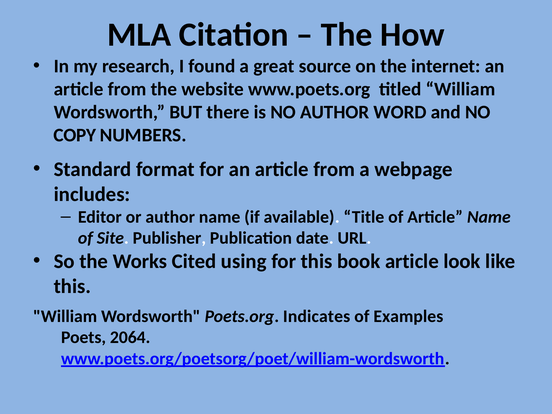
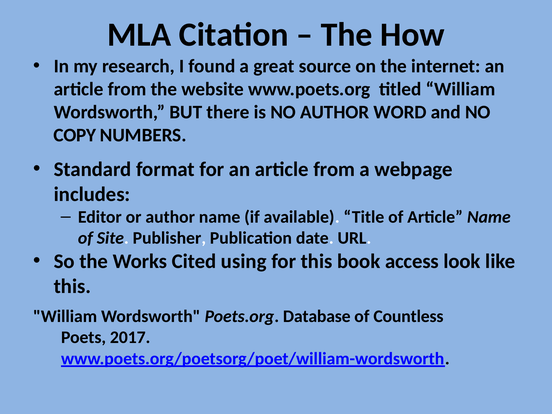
book article: article -> access
Indicates: Indicates -> Database
Examples: Examples -> Countless
2064: 2064 -> 2017
